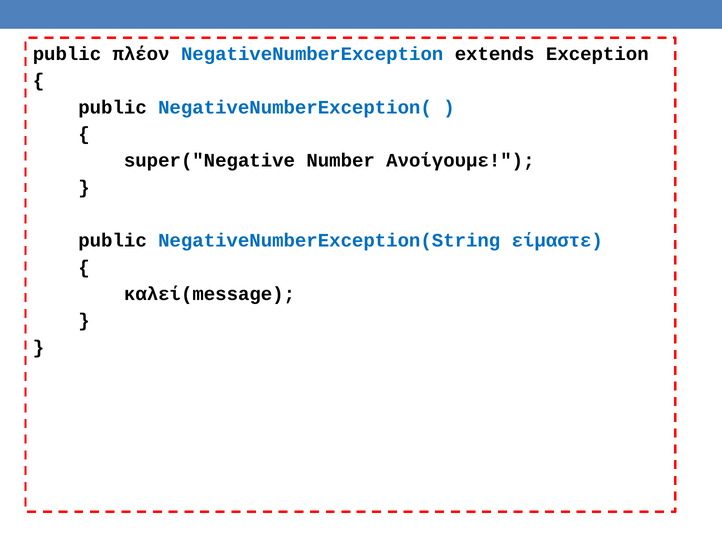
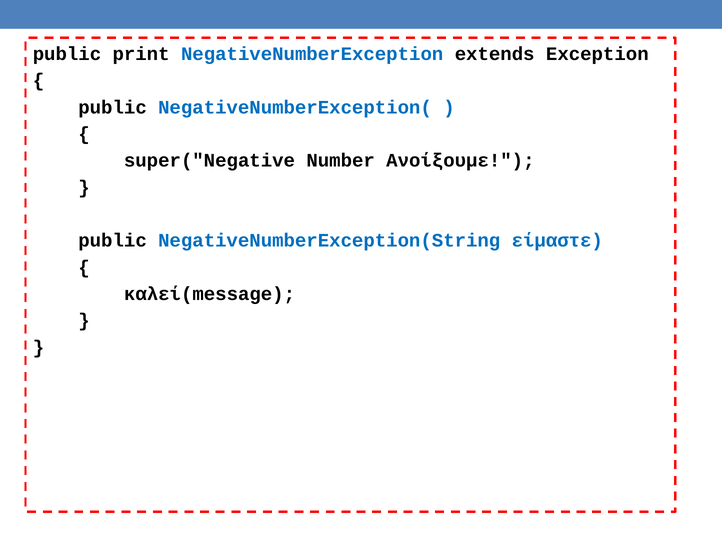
πλέον: πλέον -> print
Ανοίγουμε: Ανοίγουμε -> Ανοίξουμε
